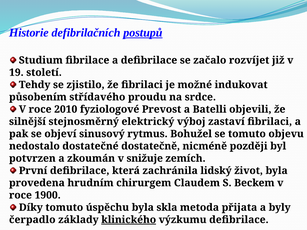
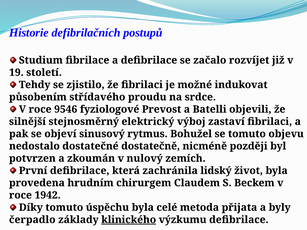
postupů underline: present -> none
2010: 2010 -> 9546
snižuje: snižuje -> nulový
1900: 1900 -> 1942
skla: skla -> celé
